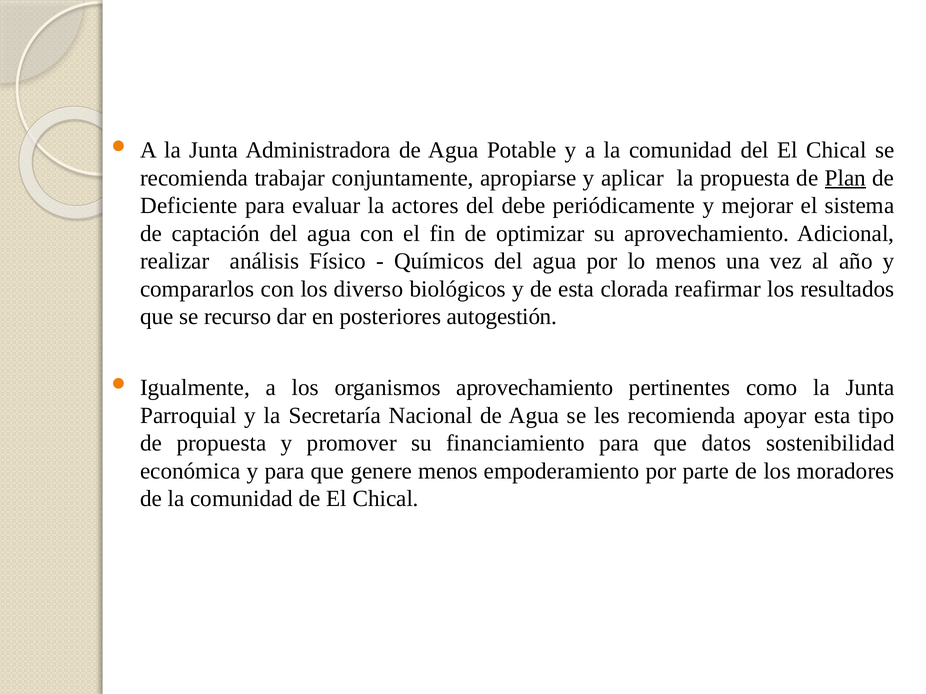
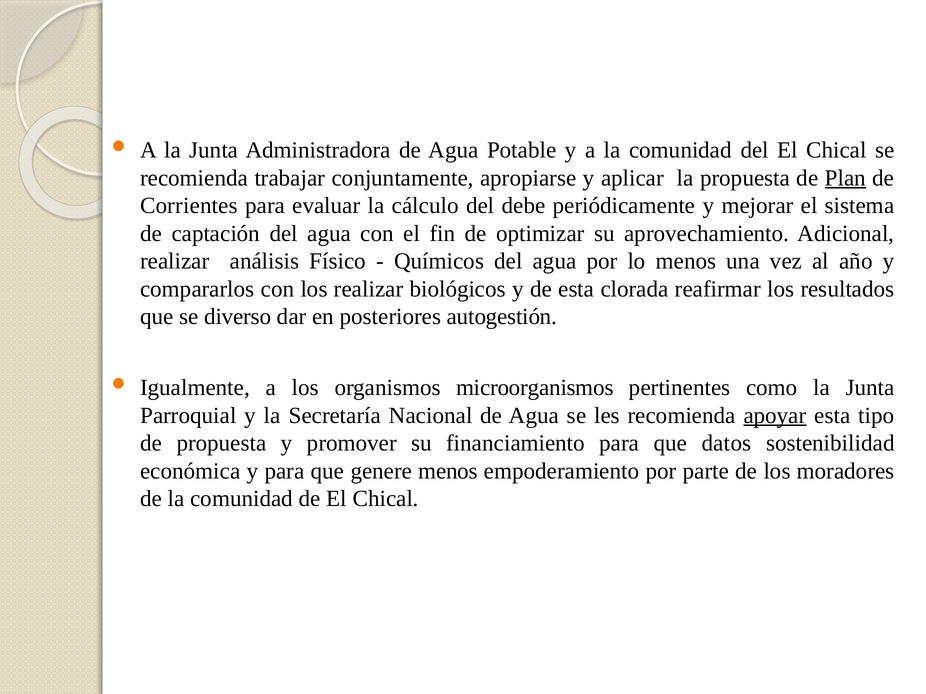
Deficiente: Deficiente -> Corrientes
actores: actores -> cálculo
los diverso: diverso -> realizar
recurso: recurso -> diverso
organismos aprovechamiento: aprovechamiento -> microorganismos
apoyar underline: none -> present
